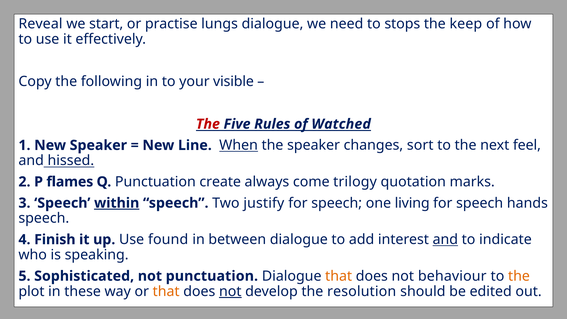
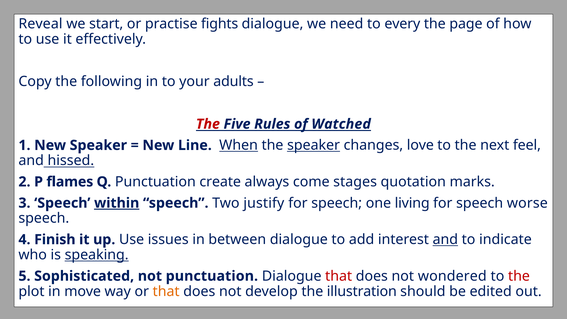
lungs: lungs -> fights
stops: stops -> every
keep: keep -> page
visible: visible -> adults
speaker at (314, 145) underline: none -> present
sort: sort -> love
trilogy: trilogy -> stages
hands: hands -> worse
found: found -> issues
speaking underline: none -> present
that at (339, 276) colour: orange -> red
behaviour: behaviour -> wondered
the at (519, 276) colour: orange -> red
these: these -> move
not at (230, 291) underline: present -> none
resolution: resolution -> illustration
